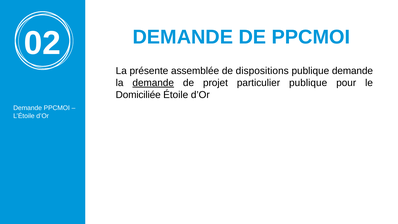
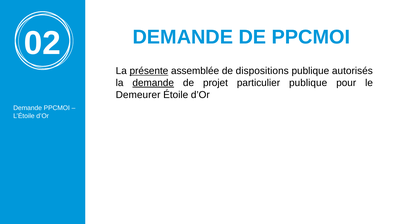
présente underline: none -> present
publique demande: demande -> autorisés
Domiciliée: Domiciliée -> Demeurer
